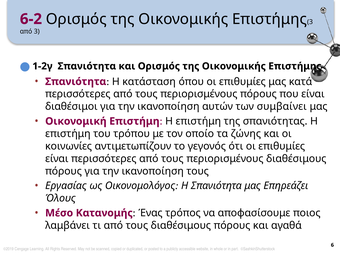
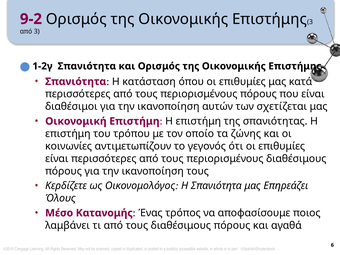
6-2: 6-2 -> 9-2
συμβαίνει: συμβαίνει -> σχετίζεται
Εργασίας: Εργασίας -> Κερδίζετε
